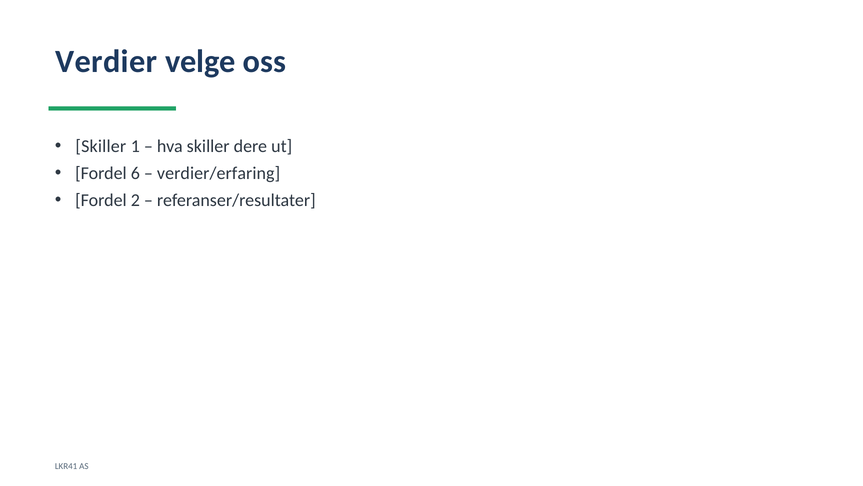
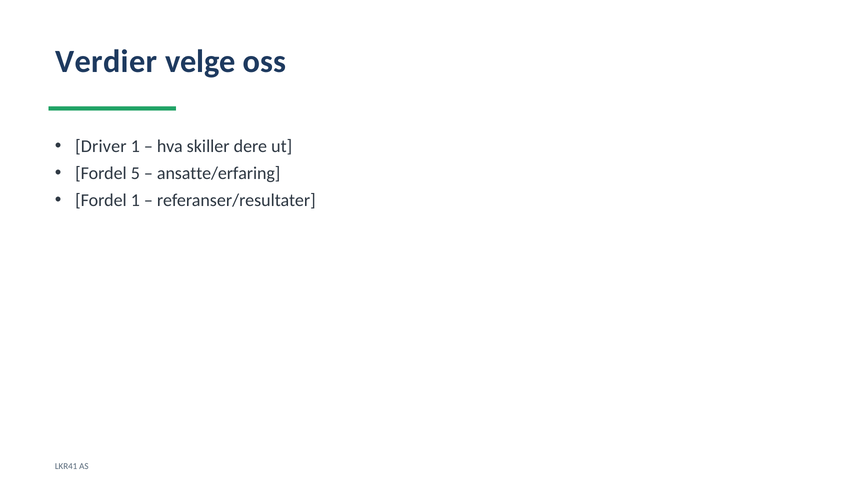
Skiller at (101, 146): Skiller -> Driver
6: 6 -> 5
verdier/erfaring: verdier/erfaring -> ansatte/erfaring
Fordel 2: 2 -> 1
